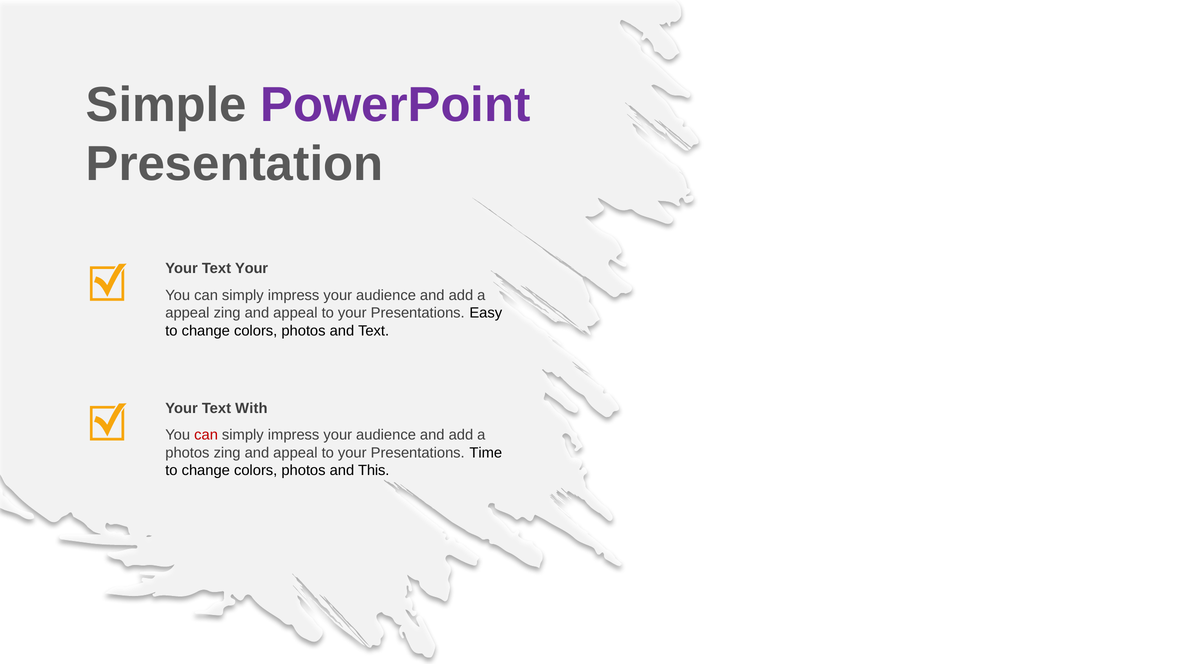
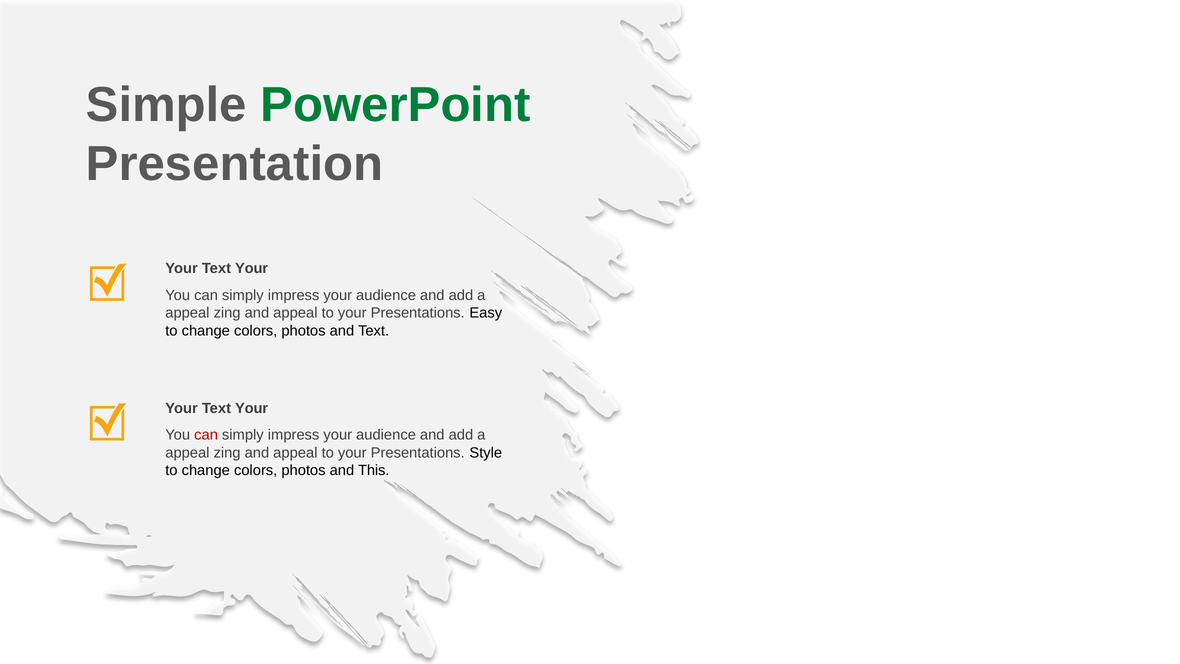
PowerPoint colour: purple -> green
With at (251, 408): With -> Your
photos at (187, 453): photos -> appeal
Time: Time -> Style
